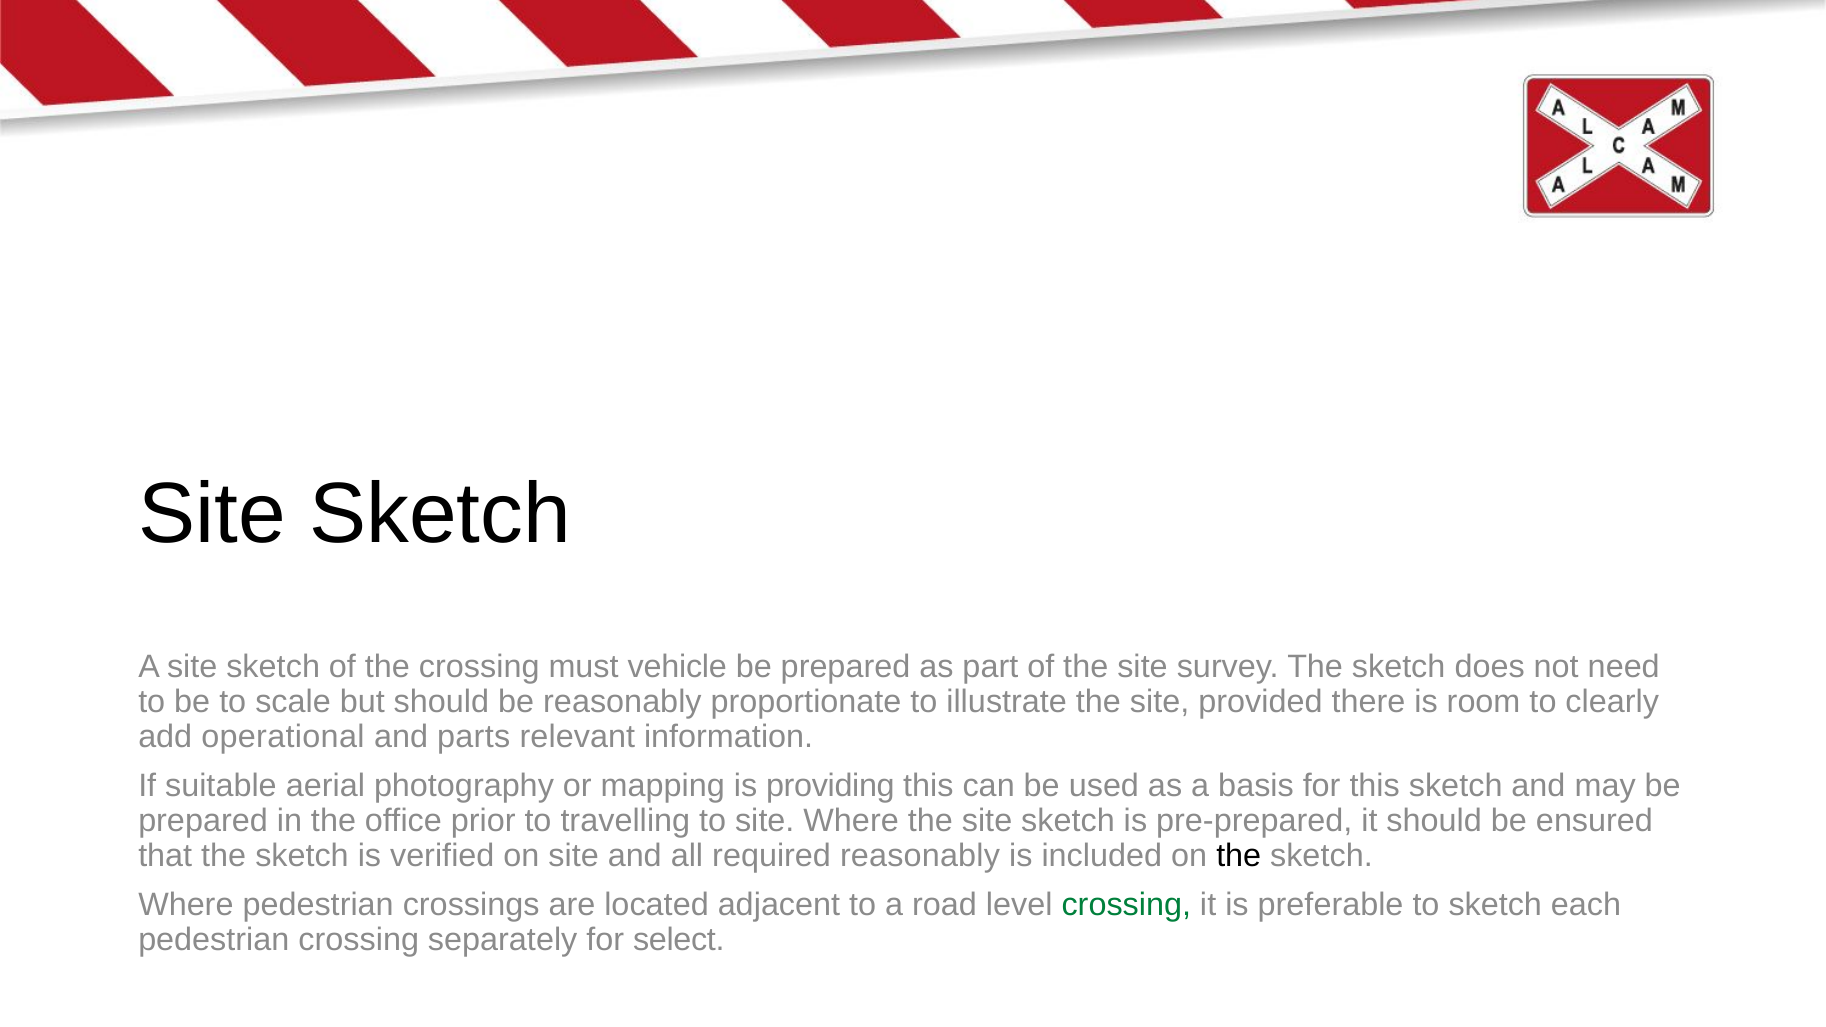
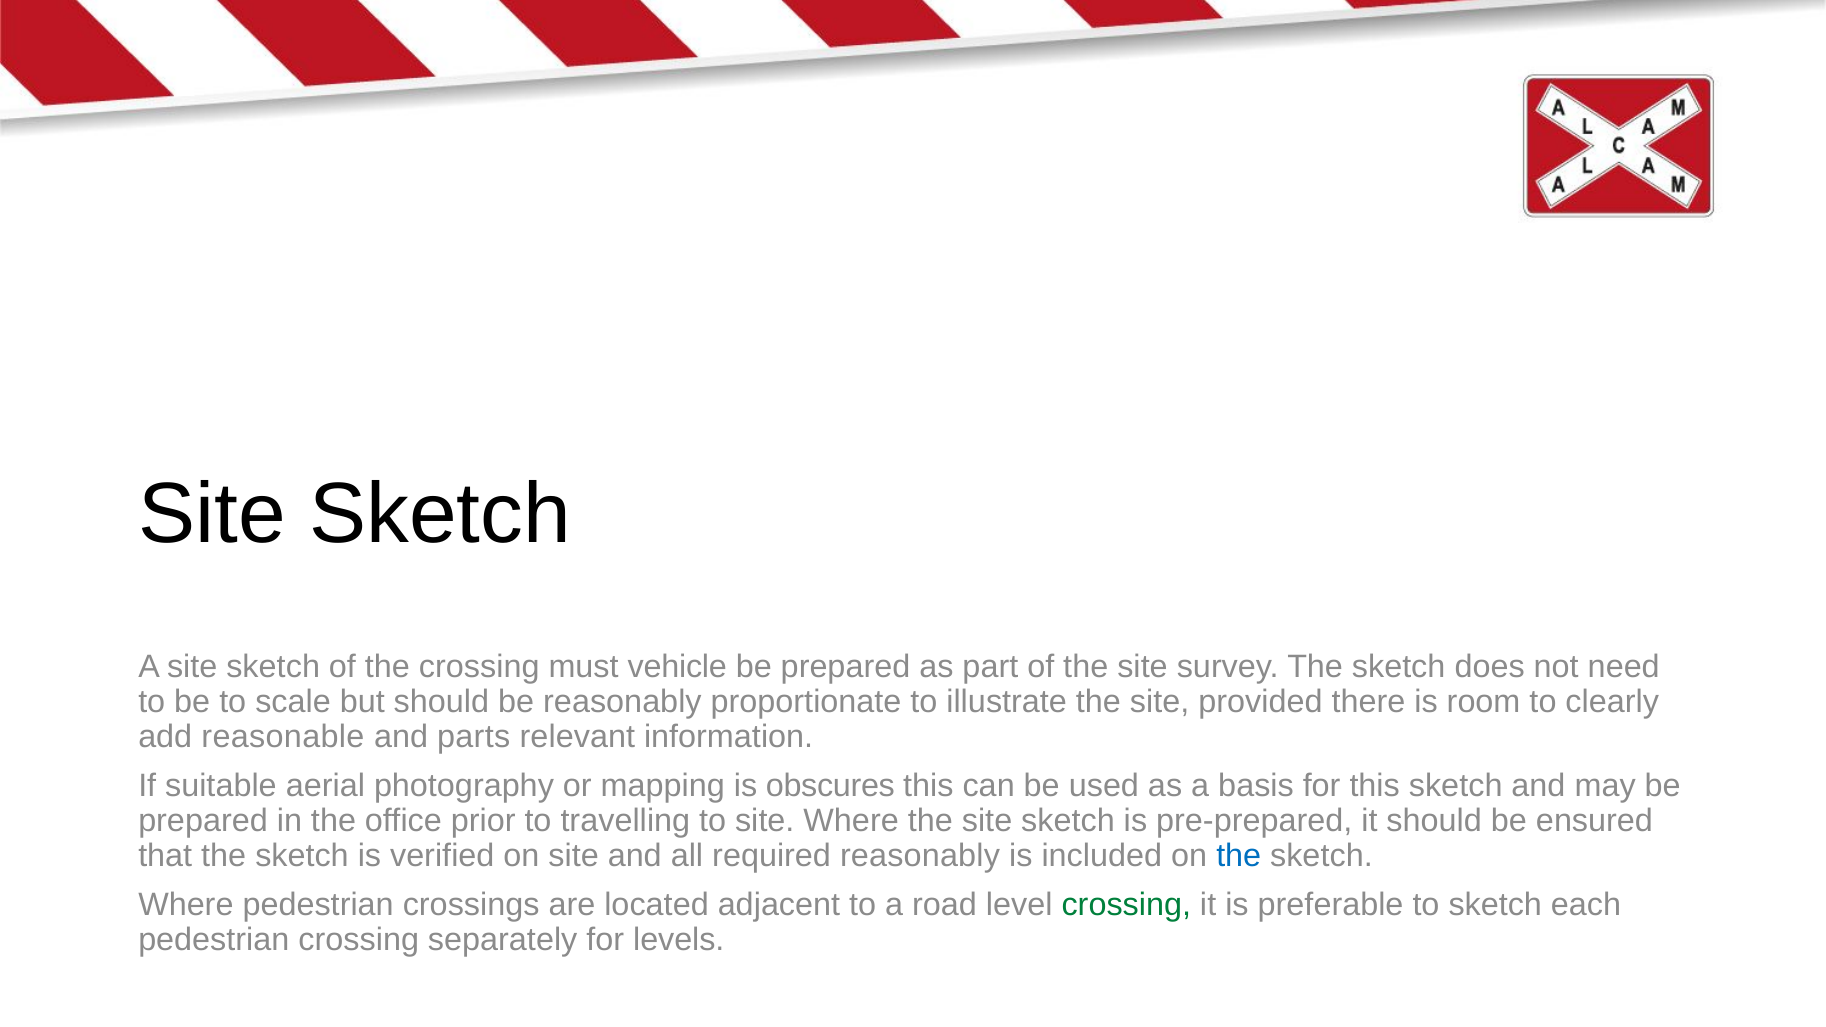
operational: operational -> reasonable
providing: providing -> obscures
the at (1239, 856) colour: black -> blue
select: select -> levels
